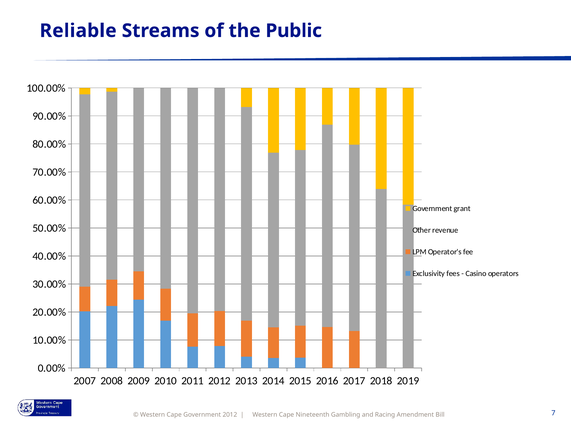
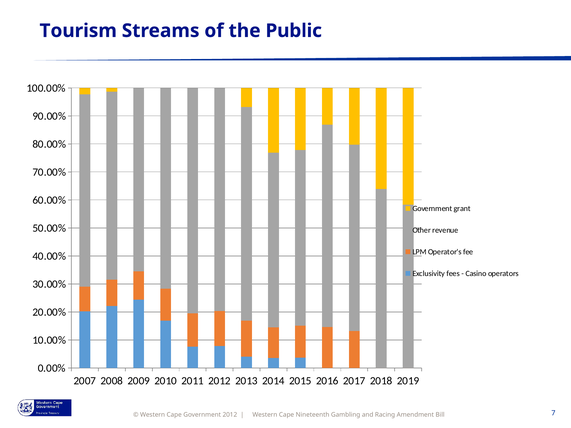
Reliable: Reliable -> Tourism
